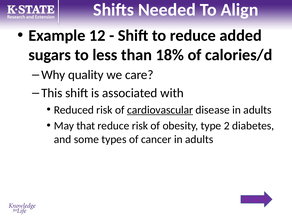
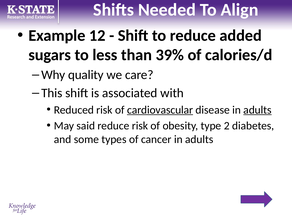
18%: 18% -> 39%
adults at (257, 110) underline: none -> present
that: that -> said
